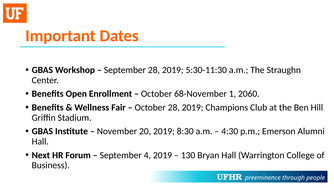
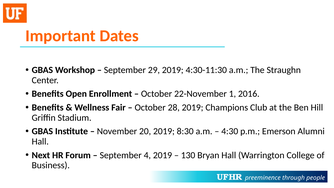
September 28: 28 -> 29
5:30-11:30: 5:30-11:30 -> 4:30-11:30
68-November: 68-November -> 22-November
2060: 2060 -> 2016
